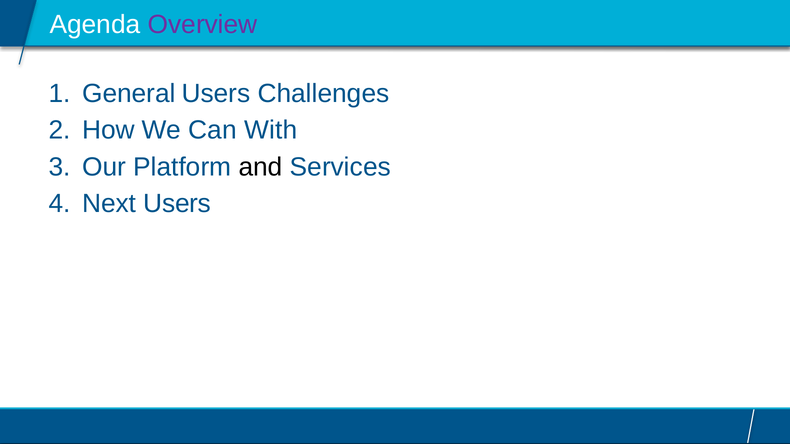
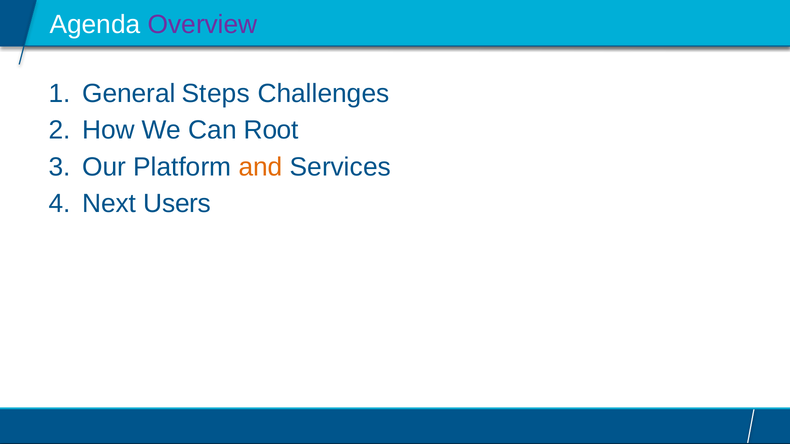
General Users: Users -> Steps
With: With -> Root
and colour: black -> orange
